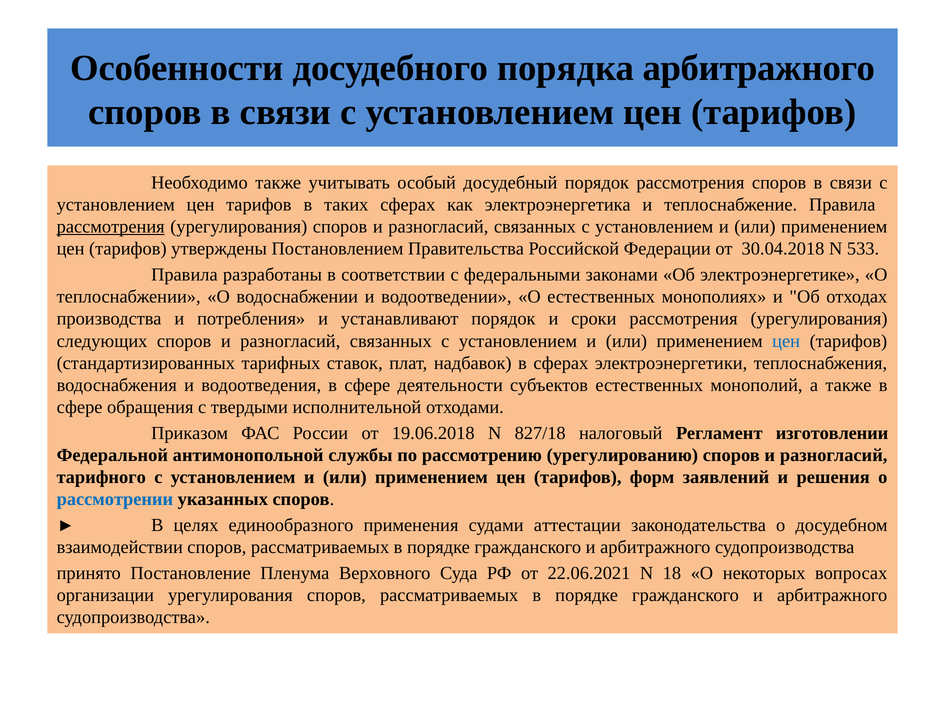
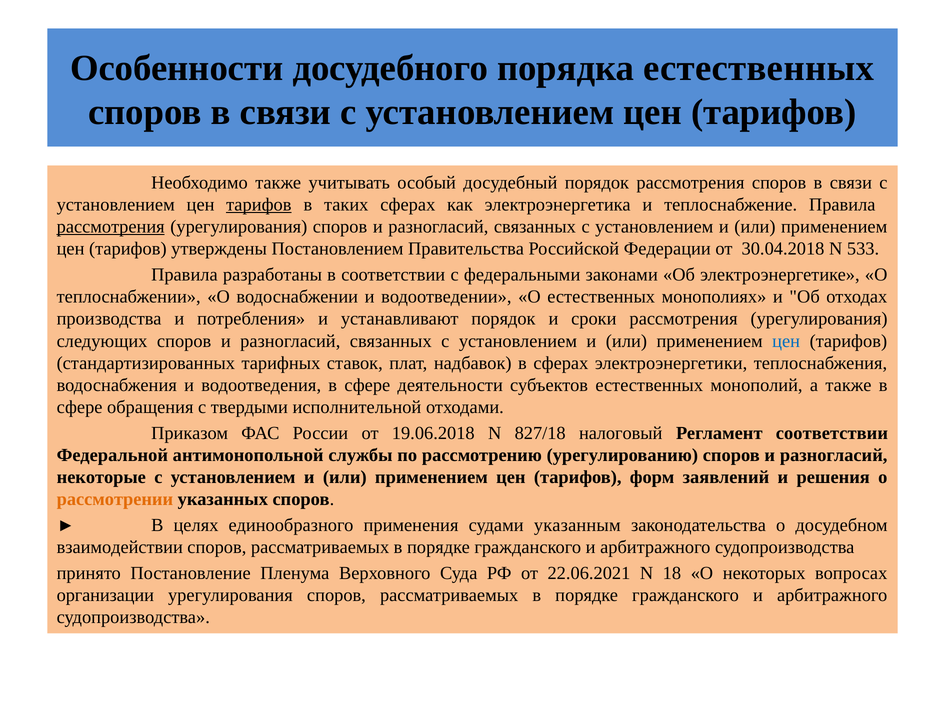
порядка арбитражного: арбитражного -> естественных
тарифов at (259, 205) underline: none -> present
Регламент изготовлении: изготовлении -> соответствии
тарифного: тарифного -> некоторые
рассмотрении colour: blue -> orange
аттестации: аттестации -> указанным
